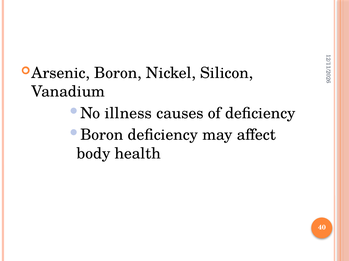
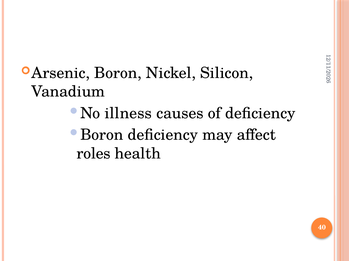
body: body -> roles
